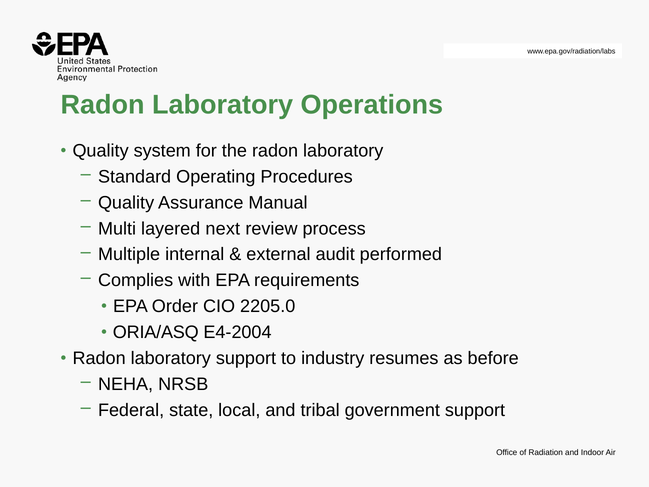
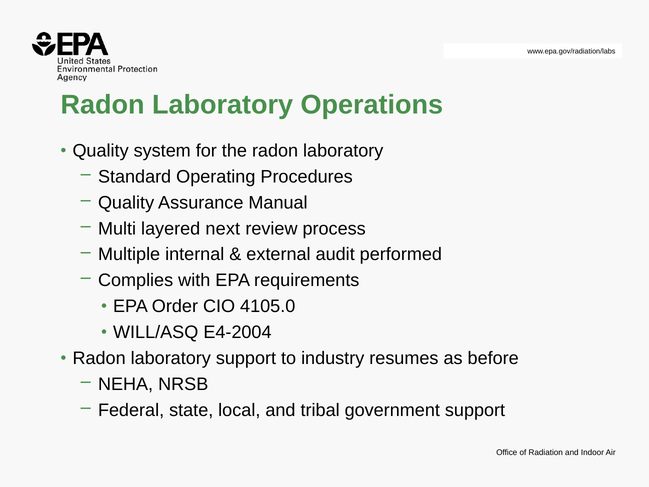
2205.0: 2205.0 -> 4105.0
ORIA/ASQ: ORIA/ASQ -> WILL/ASQ
